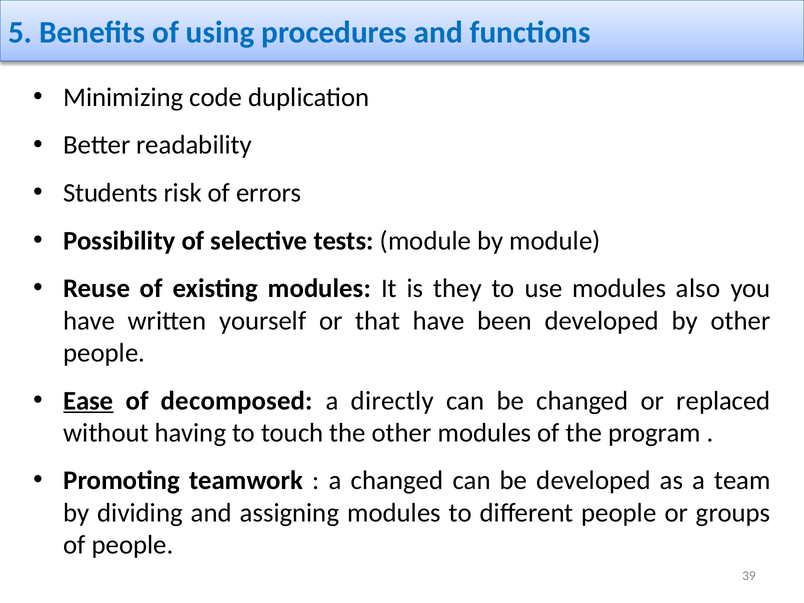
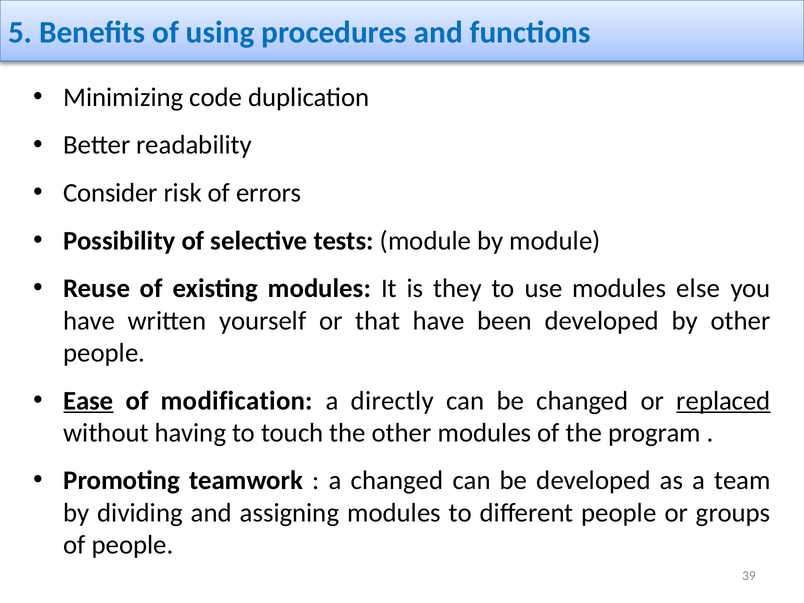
Students: Students -> Consider
also: also -> else
decomposed: decomposed -> modification
replaced underline: none -> present
